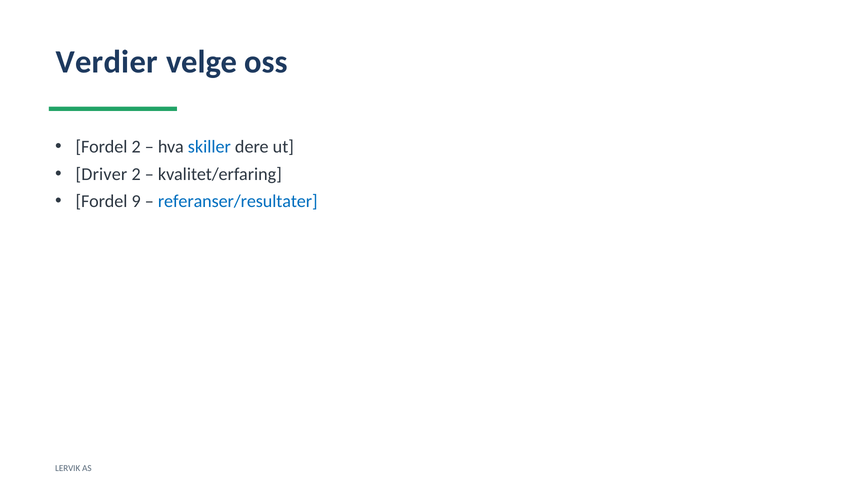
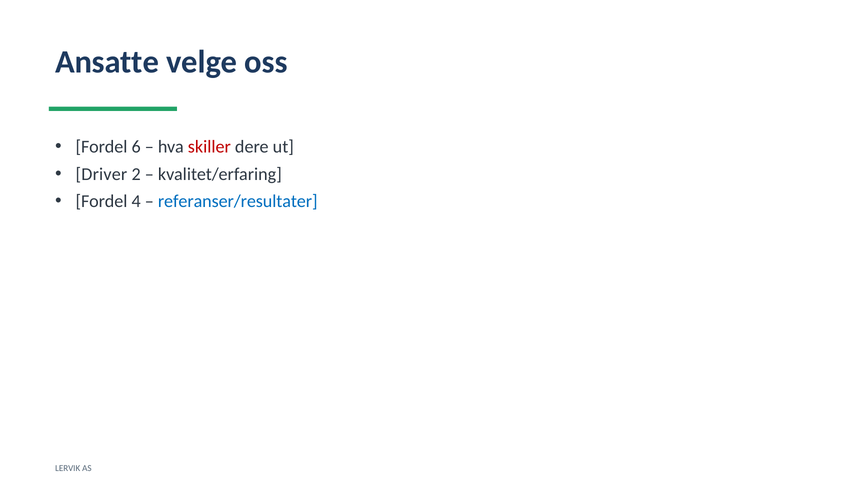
Verdier: Verdier -> Ansatte
Fordel 2: 2 -> 6
skiller colour: blue -> red
9: 9 -> 4
